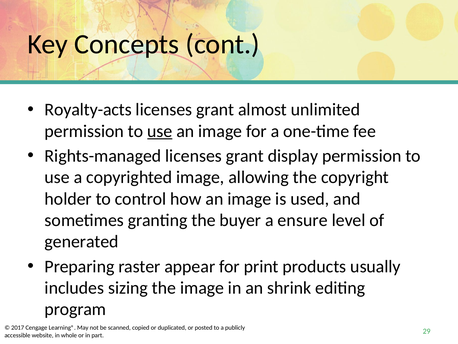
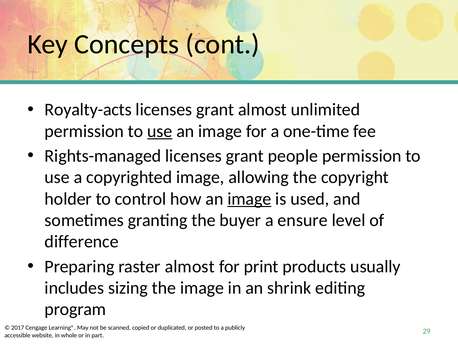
display: display -> people
image at (249, 199) underline: none -> present
generated: generated -> difference
raster appear: appear -> almost
